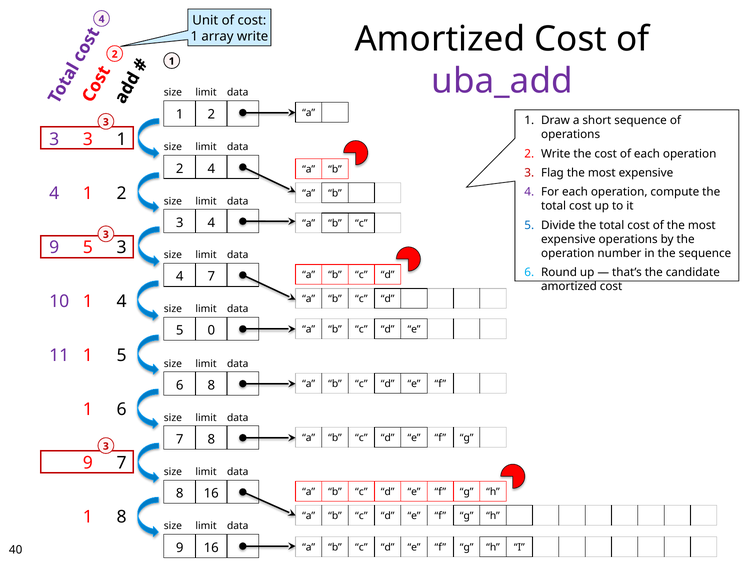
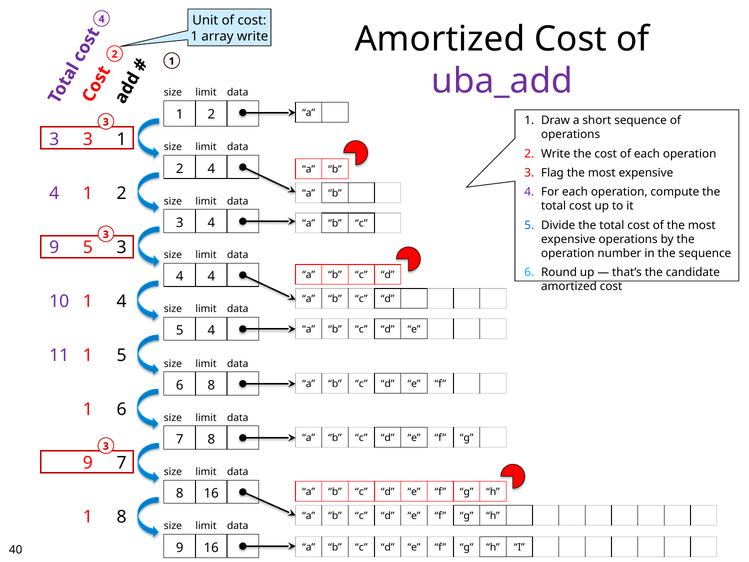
4 7: 7 -> 4
5 0: 0 -> 4
